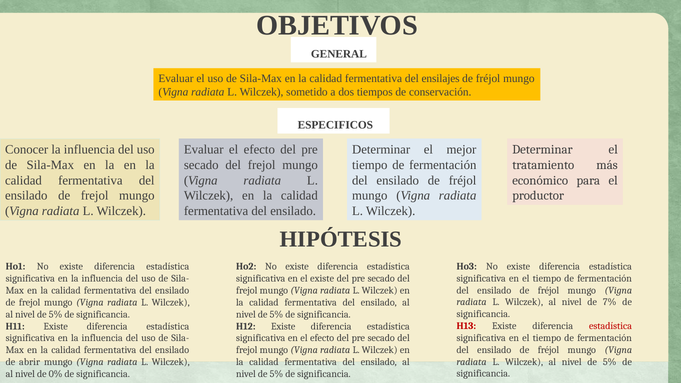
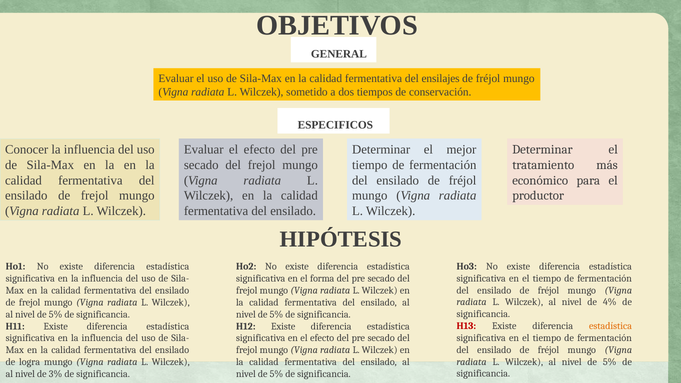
el existe: existe -> forma
7%: 7% -> 4%
estadística at (611, 326) colour: red -> orange
abrir: abrir -> logra
0%: 0% -> 3%
